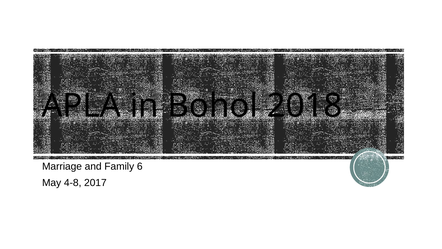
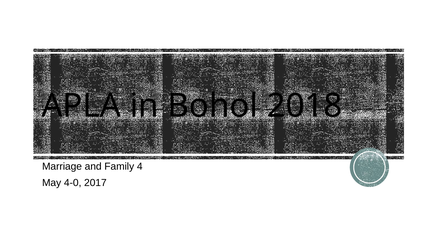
6: 6 -> 4
4-8: 4-8 -> 4-0
